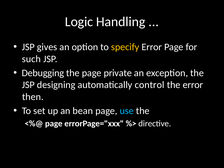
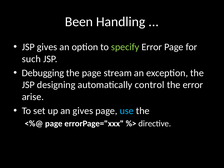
Logic: Logic -> Been
specify colour: yellow -> light green
private: private -> stream
then: then -> arise
an bean: bean -> gives
